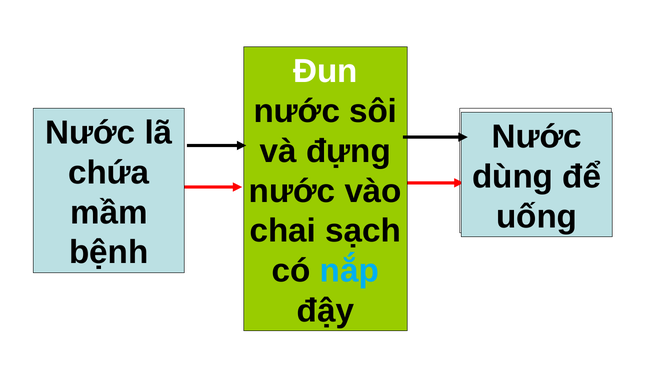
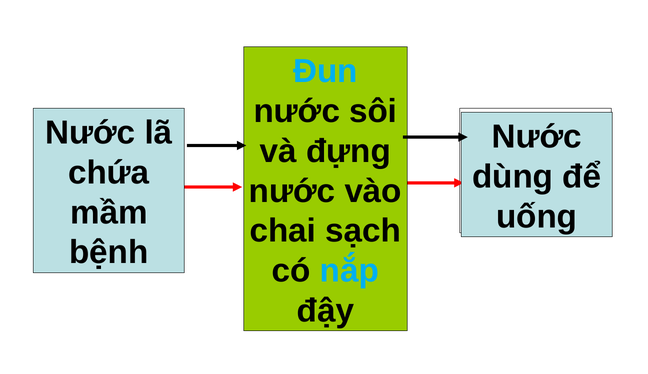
Đun colour: white -> light blue
